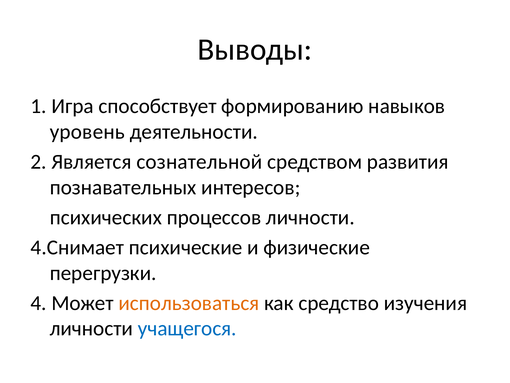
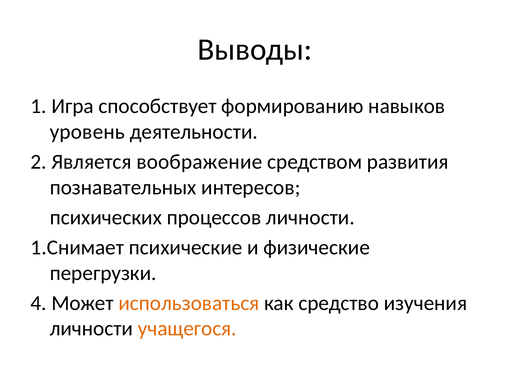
сознательной: сознательной -> воображение
4.Снимает: 4.Снимает -> 1.Снимает
учащегося colour: blue -> orange
